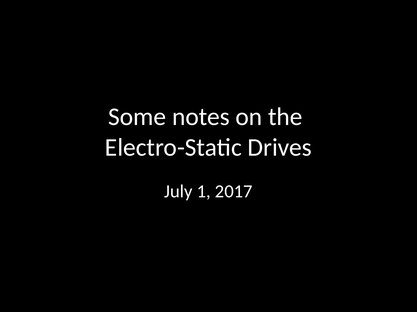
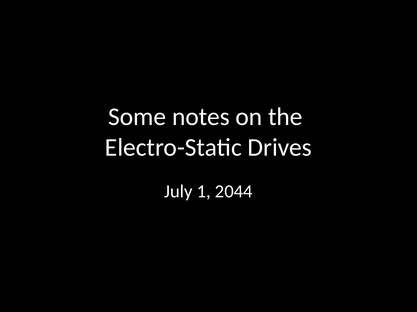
2017: 2017 -> 2044
